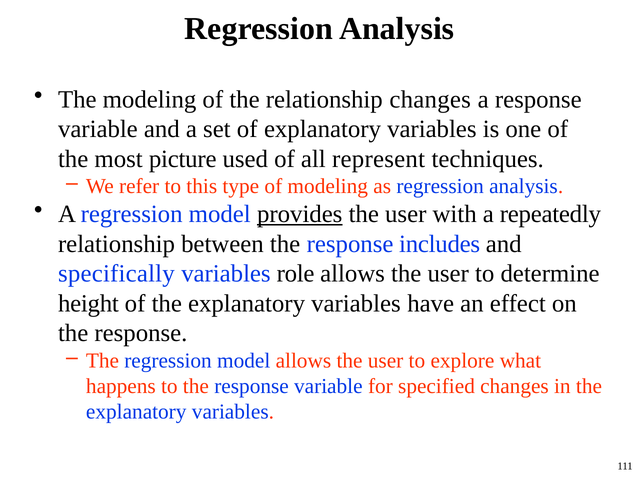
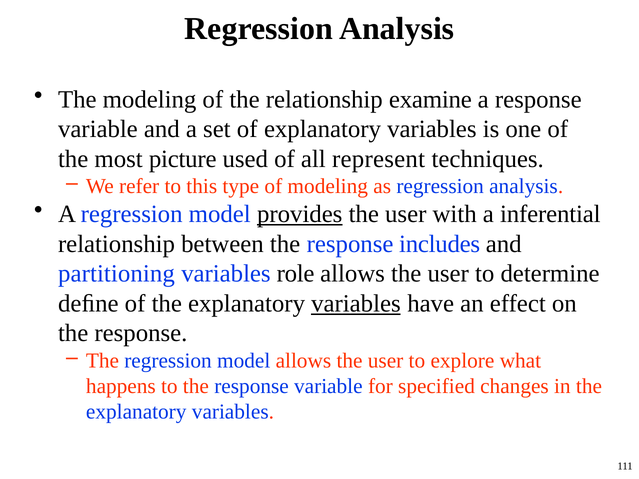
relationship changes: changes -> examine
repeatedly: repeatedly -> inferential
specifically: specifically -> partitioning
height: height -> deﬁne
variables at (356, 304) underline: none -> present
